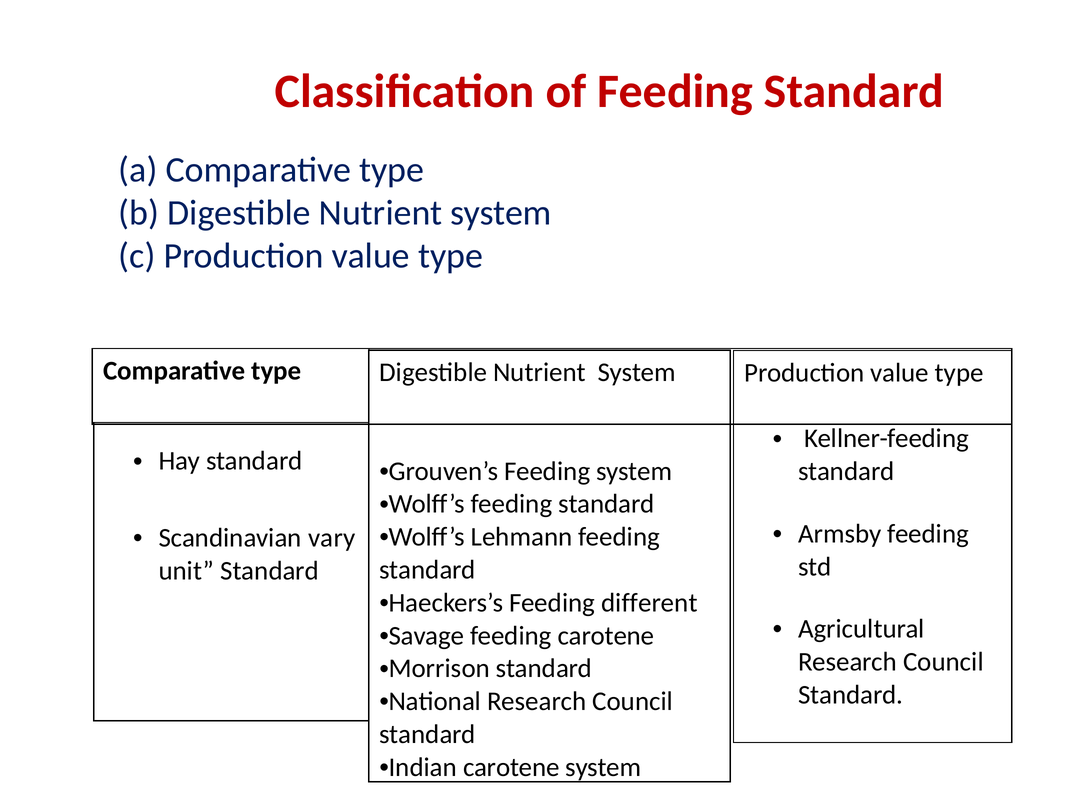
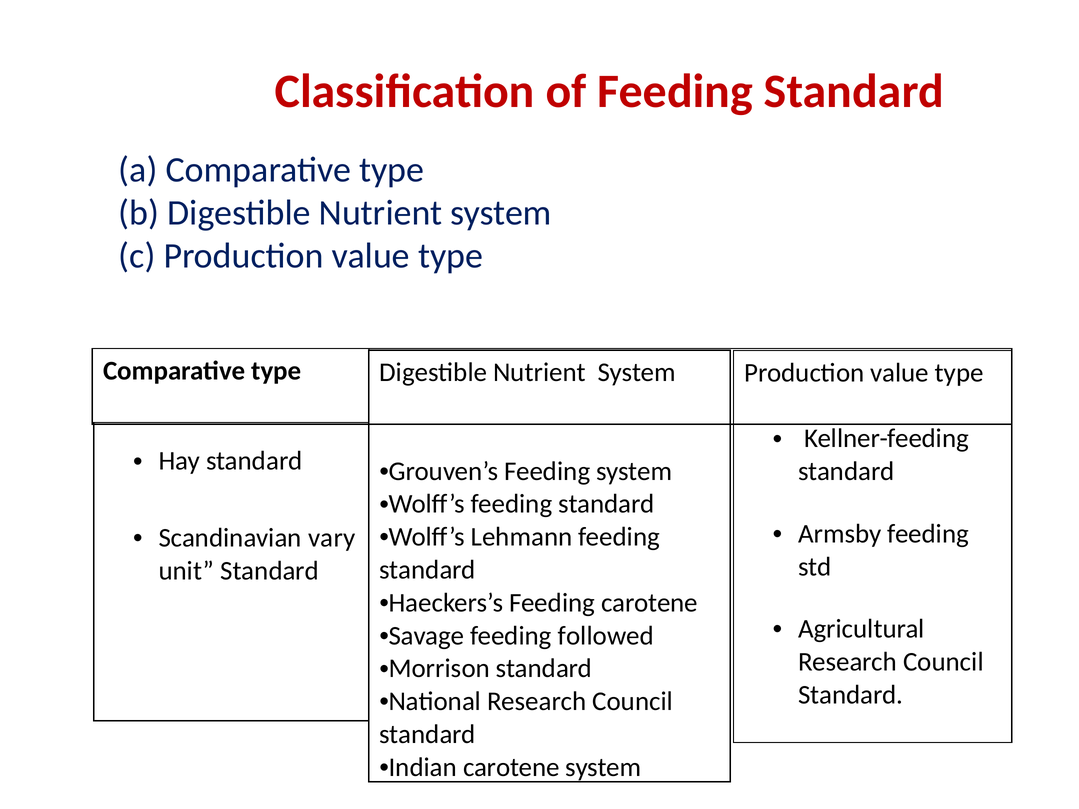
Feeding different: different -> carotene
feeding carotene: carotene -> followed
